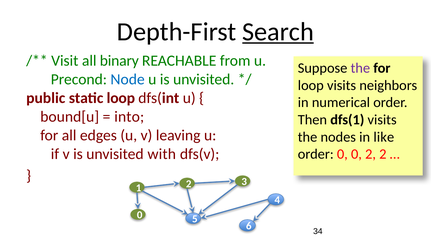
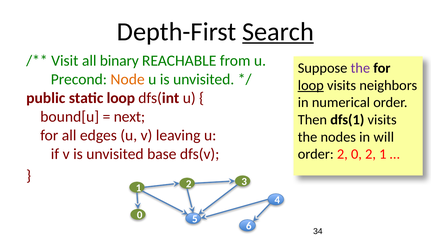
Node colour: blue -> orange
loop at (311, 85) underline: none -> present
into: into -> next
like: like -> will
with: with -> base
order 0: 0 -> 2
2 2: 2 -> 1
